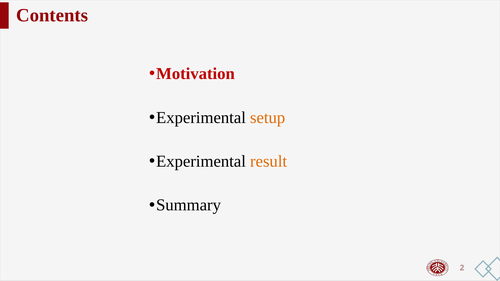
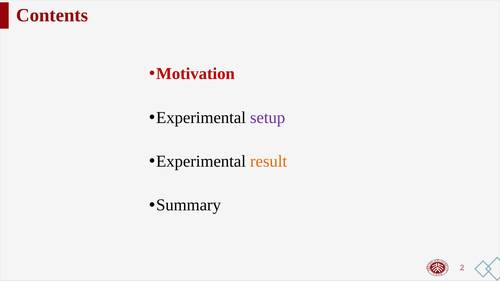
setup colour: orange -> purple
